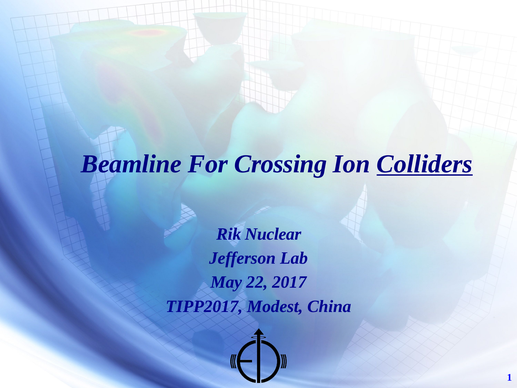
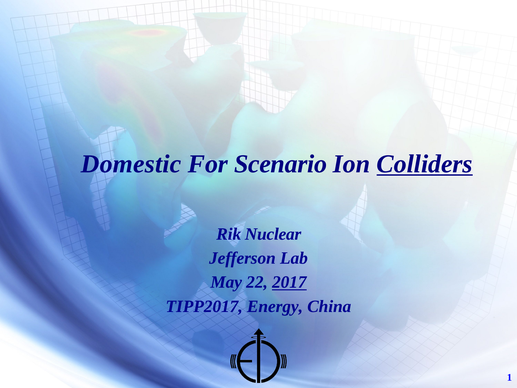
Beamline: Beamline -> Domestic
Crossing: Crossing -> Scenario
2017 underline: none -> present
Modest: Modest -> Energy
